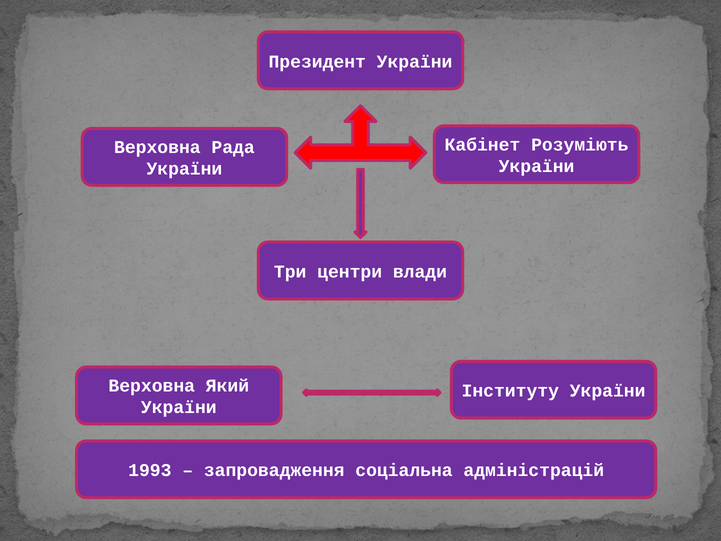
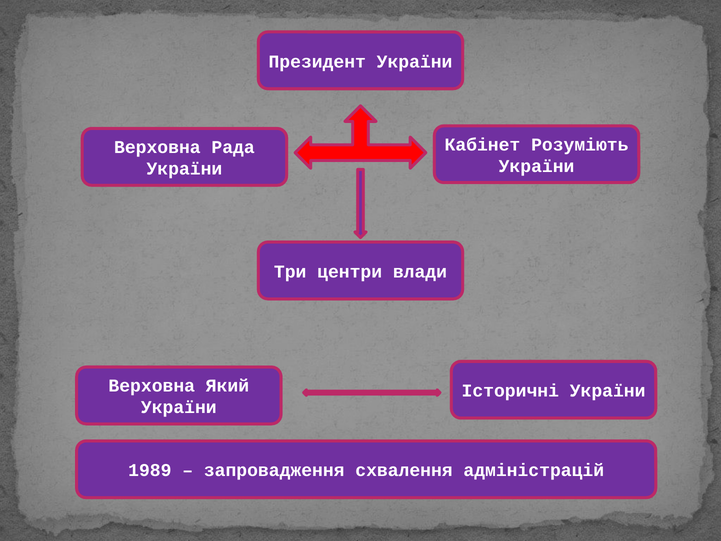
Інституту: Інституту -> Історичні
1993: 1993 -> 1989
соціальна: соціальна -> схвалення
